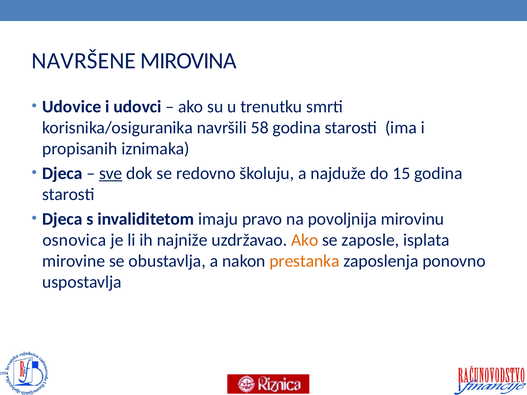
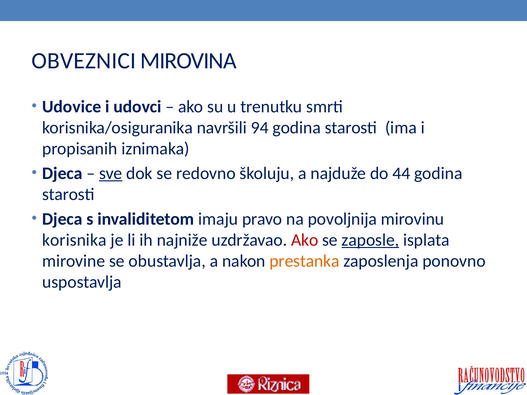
NAVRŠENE: NAVRŠENE -> OBVEZNICI
58: 58 -> 94
15: 15 -> 44
osnovica: osnovica -> korisnika
Ako at (305, 240) colour: orange -> red
zaposle underline: none -> present
